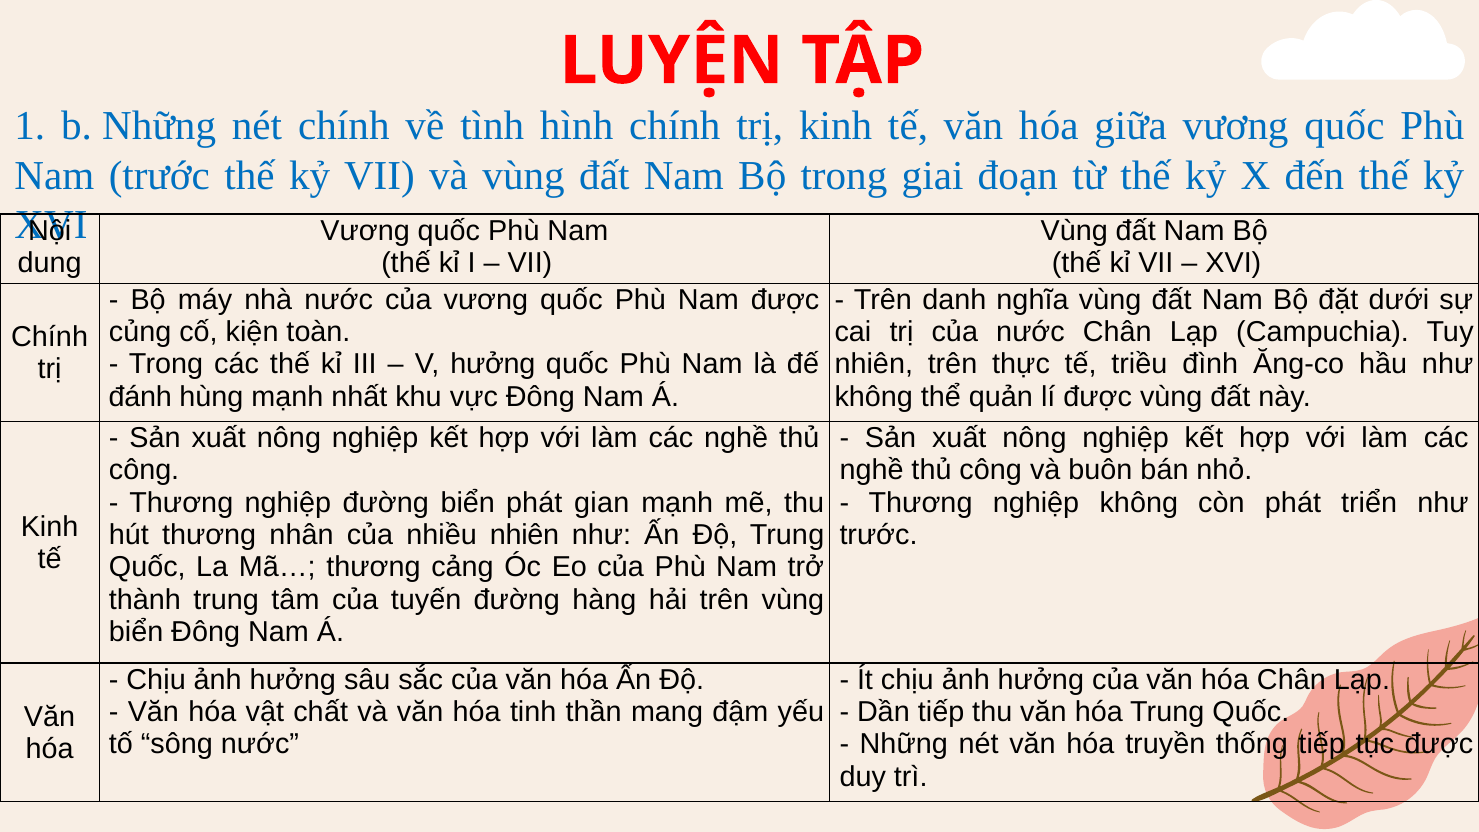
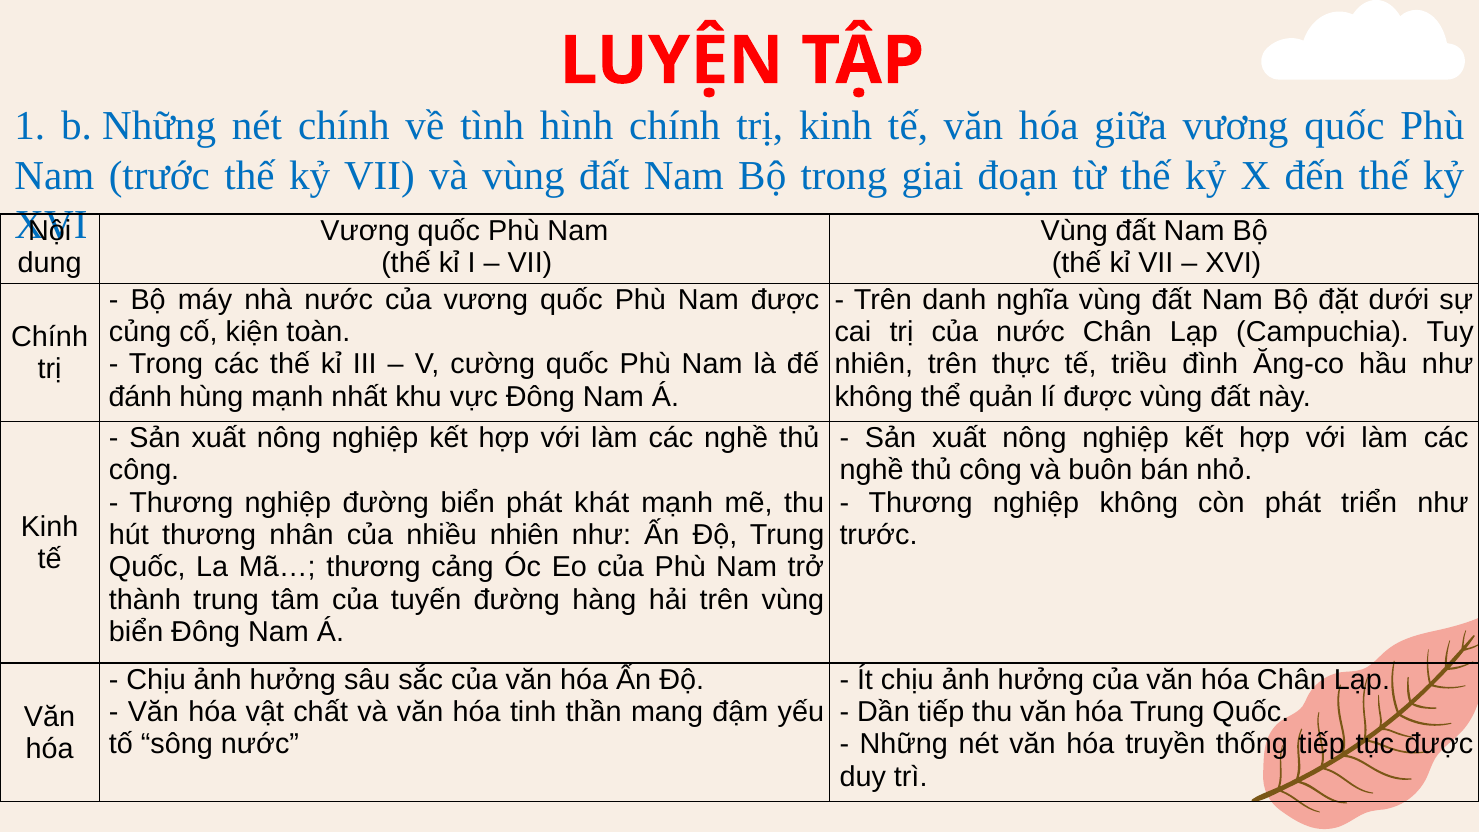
V hưởng: hưởng -> cường
gian: gian -> khát
